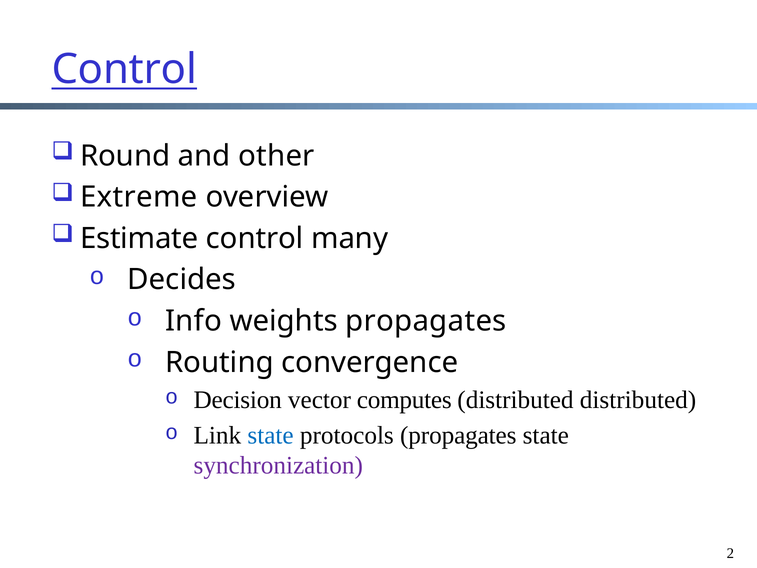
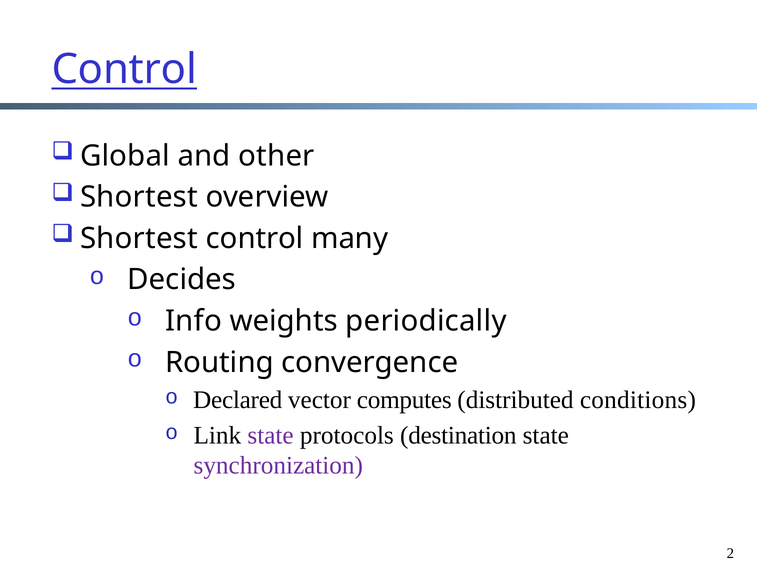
Round: Round -> Global
Extreme at (139, 197): Extreme -> Shortest
Estimate at (139, 238): Estimate -> Shortest
weights propagates: propagates -> periodically
Decision: Decision -> Declared
distributed distributed: distributed -> conditions
state at (271, 435) colour: blue -> purple
protocols propagates: propagates -> destination
